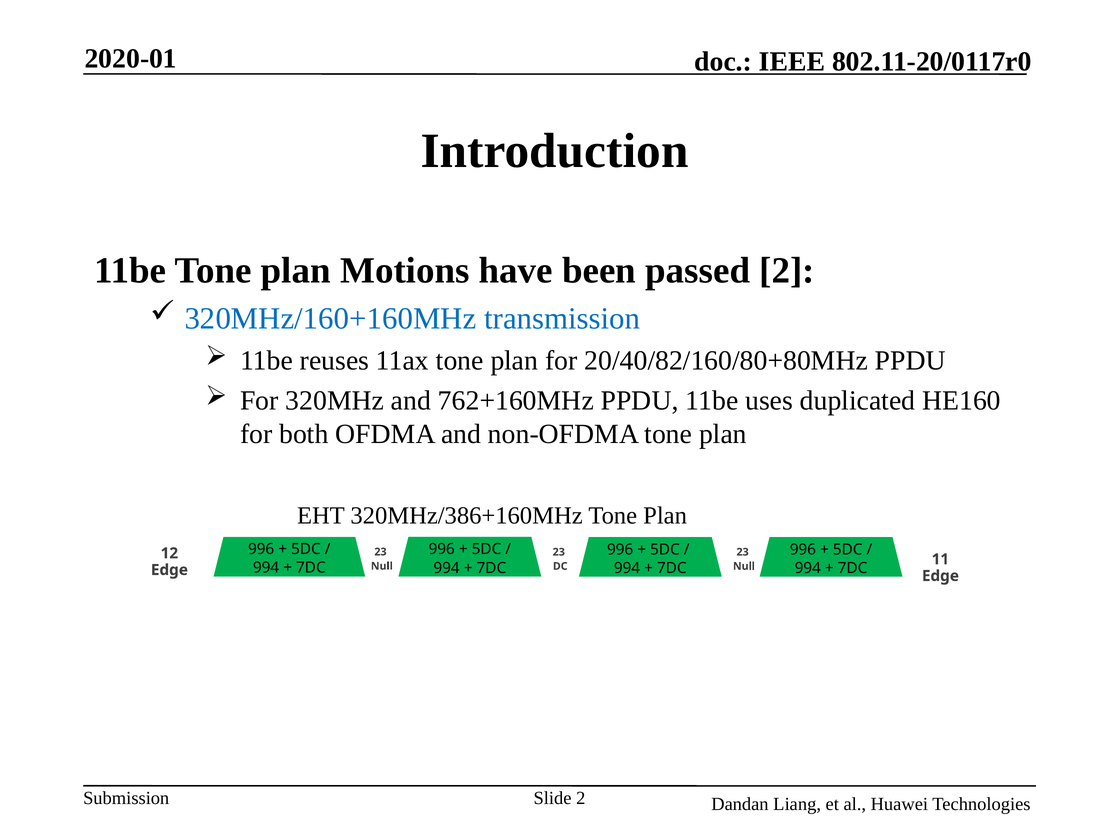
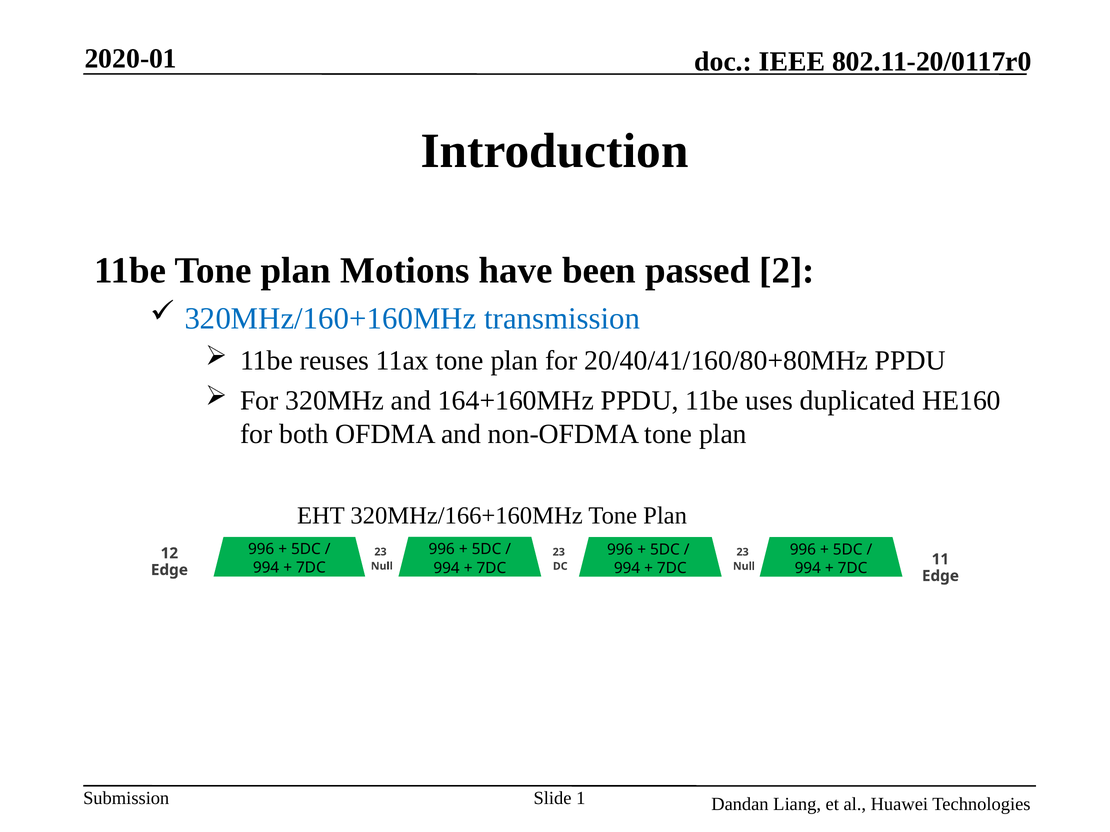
20/40/82/160/80+80MHz: 20/40/82/160/80+80MHz -> 20/40/41/160/80+80MHz
762+160MHz: 762+160MHz -> 164+160MHz
320MHz/386+160MHz: 320MHz/386+160MHz -> 320MHz/166+160MHz
Slide 2: 2 -> 1
